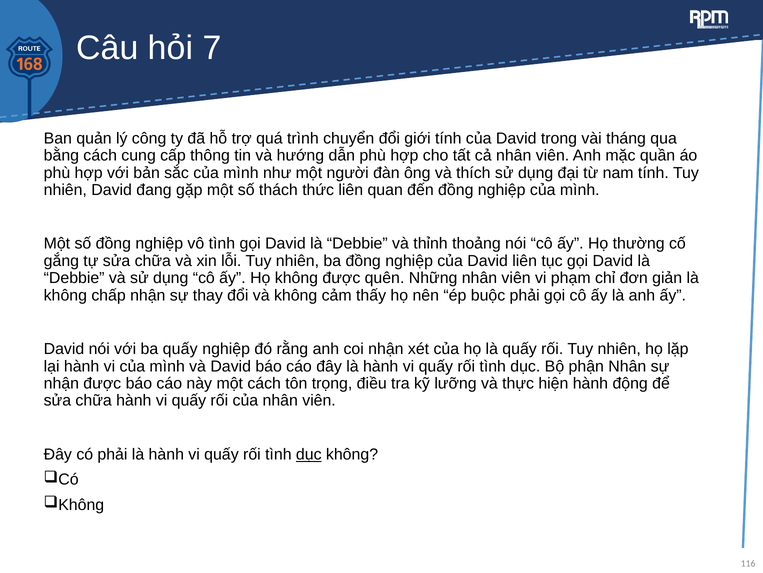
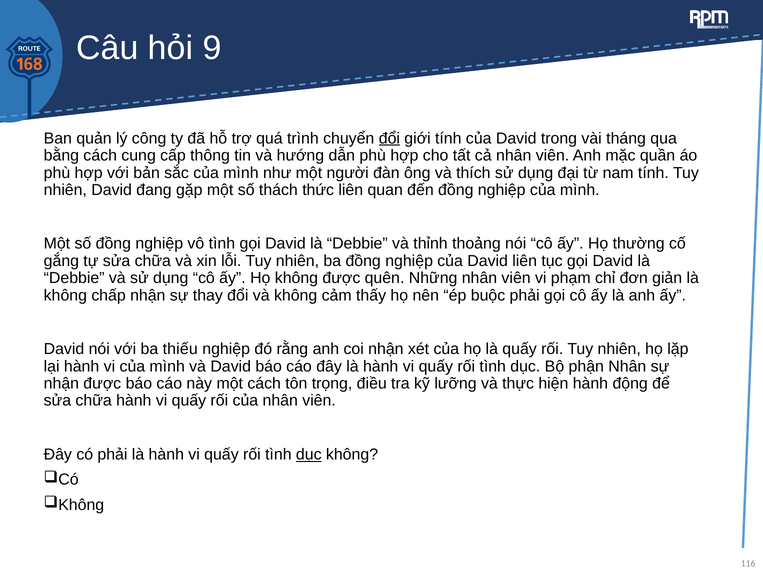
7: 7 -> 9
đổi at (389, 138) underline: none -> present
ba quấy: quấy -> thiếu
